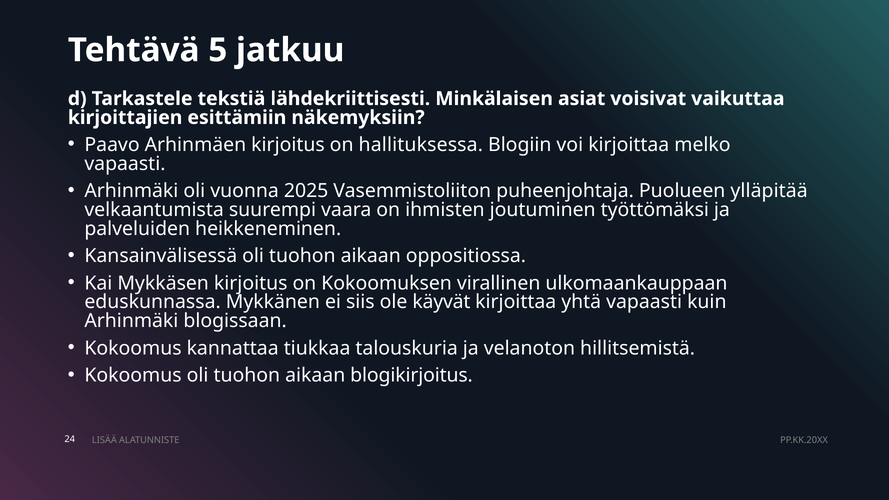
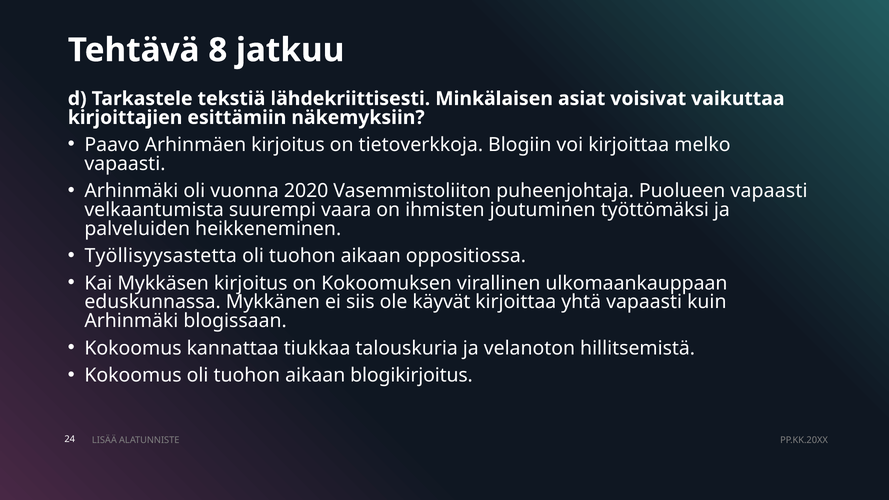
5: 5 -> 8
hallituksessa: hallituksessa -> tietoverkkoja
2025: 2025 -> 2020
Puolueen ylläpitää: ylläpitää -> vapaasti
Kansainvälisessä: Kansainvälisessä -> Työllisyysastetta
